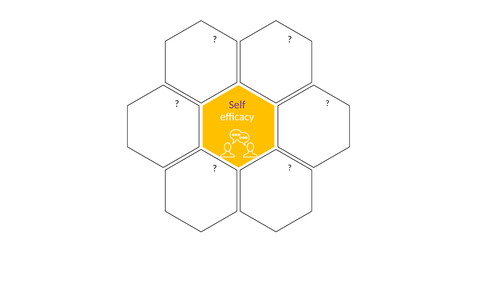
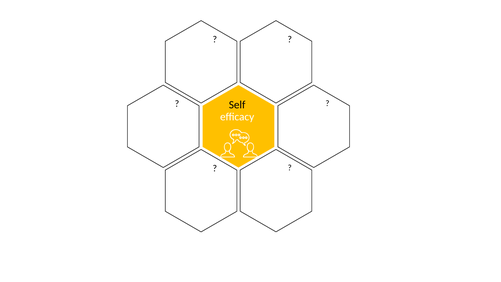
Self colour: purple -> black
